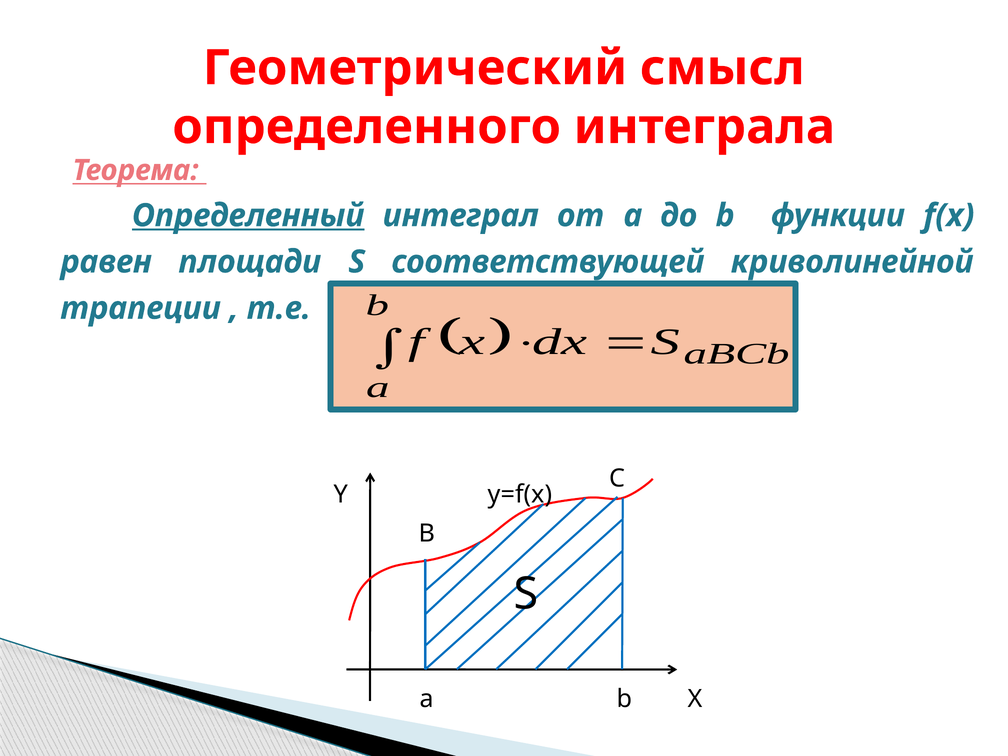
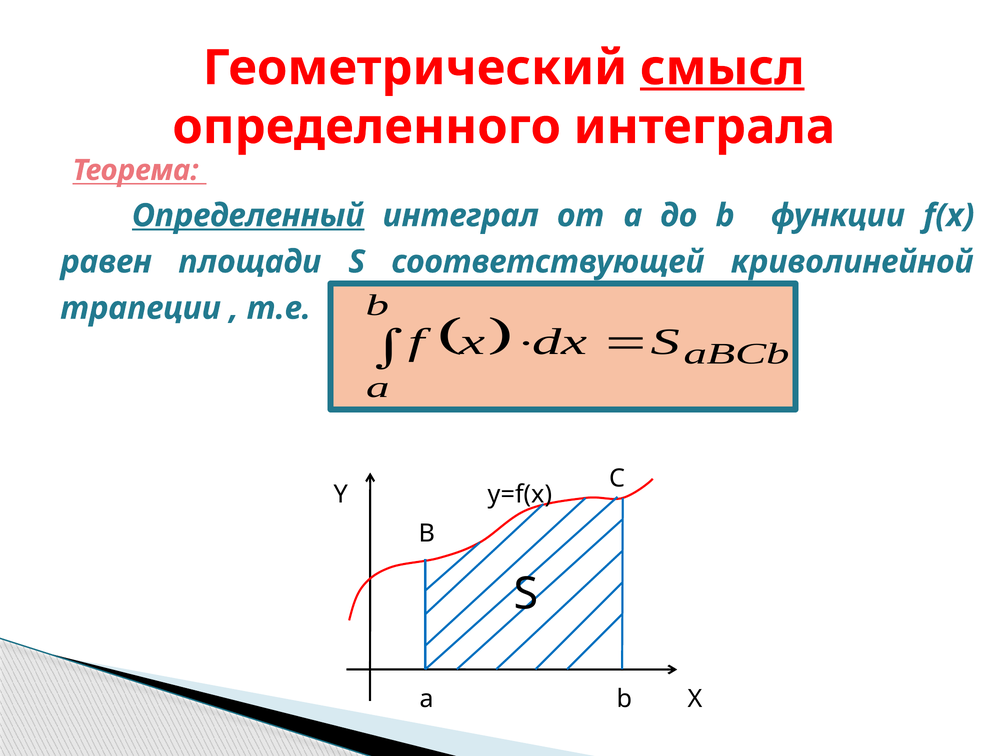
смысл underline: none -> present
